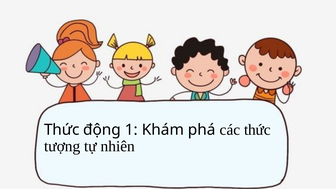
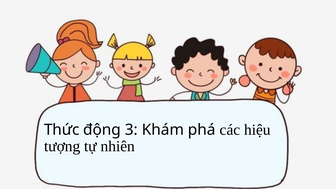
1: 1 -> 3
các thức: thức -> hiệu
